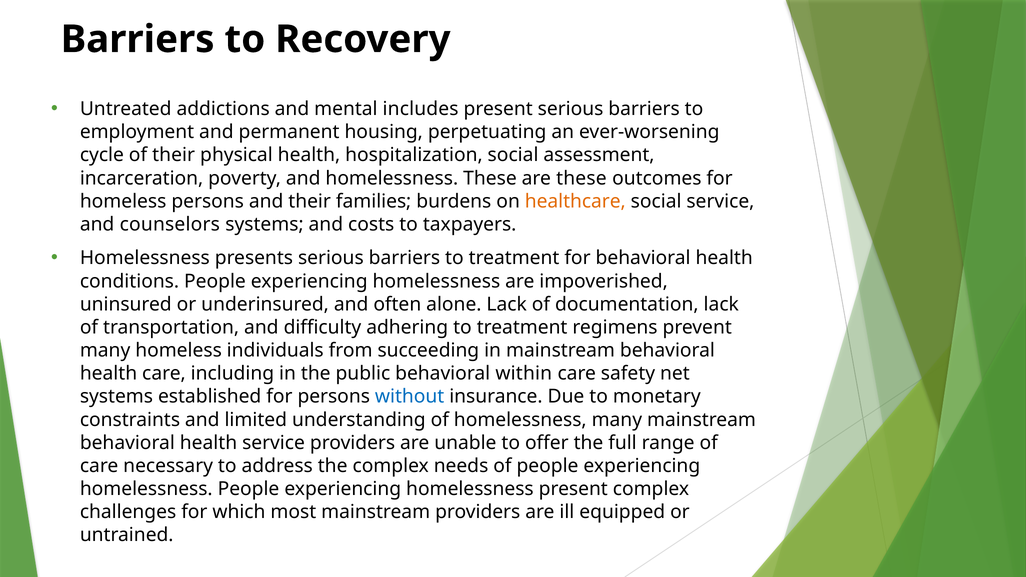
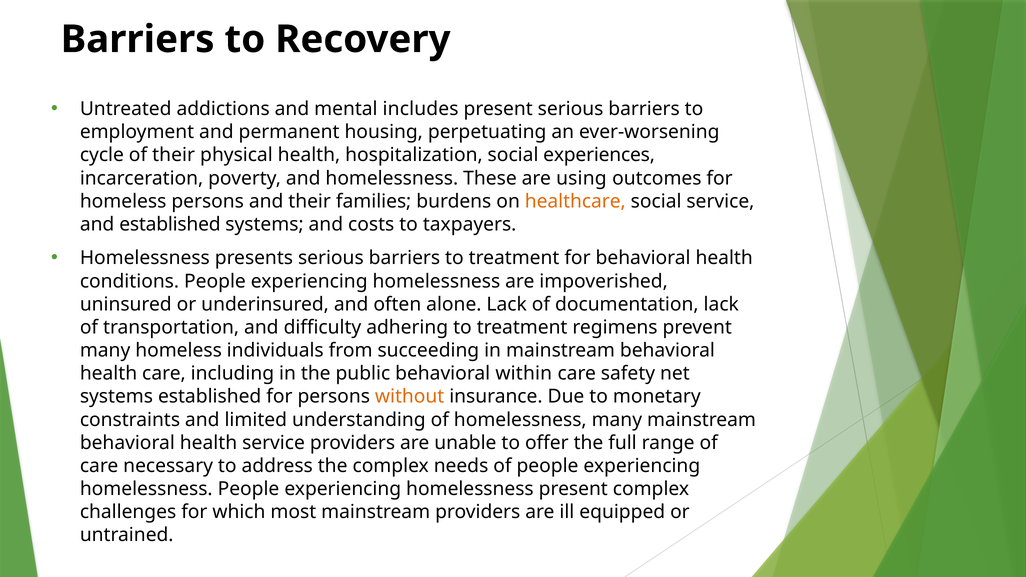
assessment: assessment -> experiences
are these: these -> using
and counselors: counselors -> established
without colour: blue -> orange
